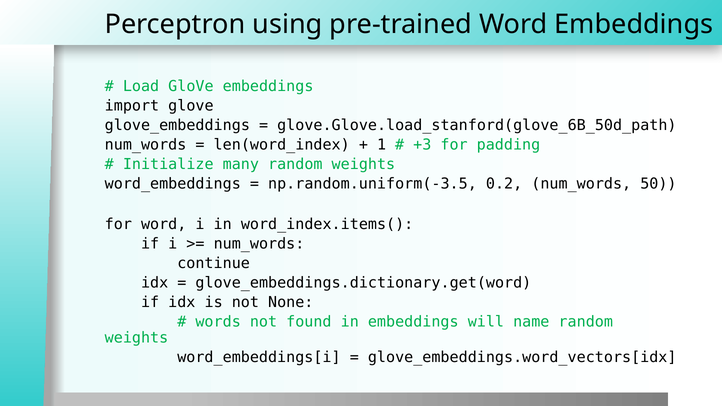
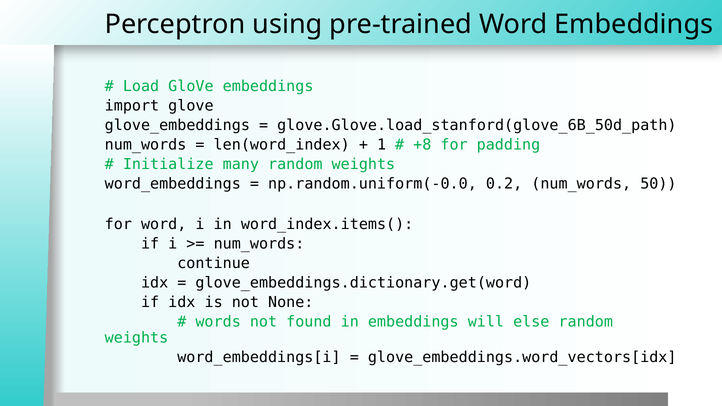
+3: +3 -> +8
np.random.uniform(-3.5: np.random.uniform(-3.5 -> np.random.uniform(-0.0
name: name -> else
